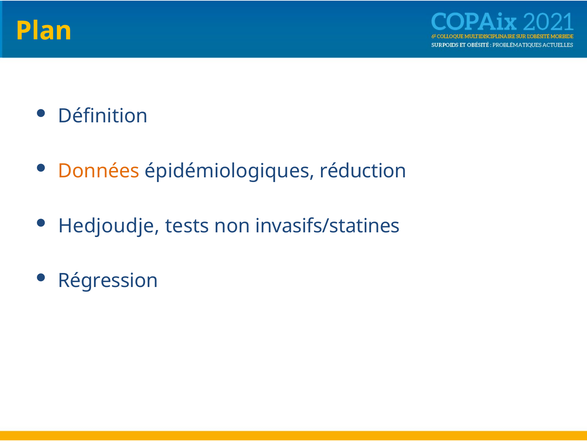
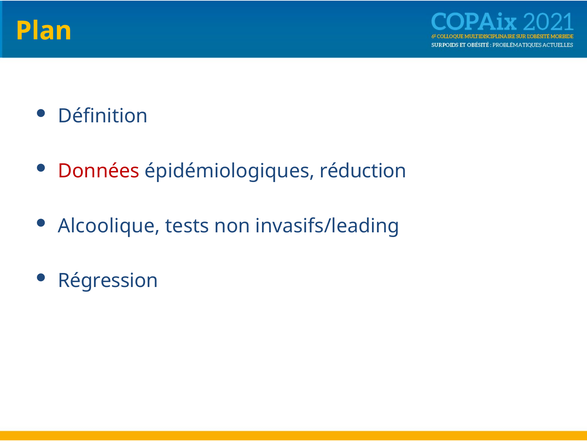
Données colour: orange -> red
Hedjoudje: Hedjoudje -> Alcoolique
invasifs/statines: invasifs/statines -> invasifs/leading
